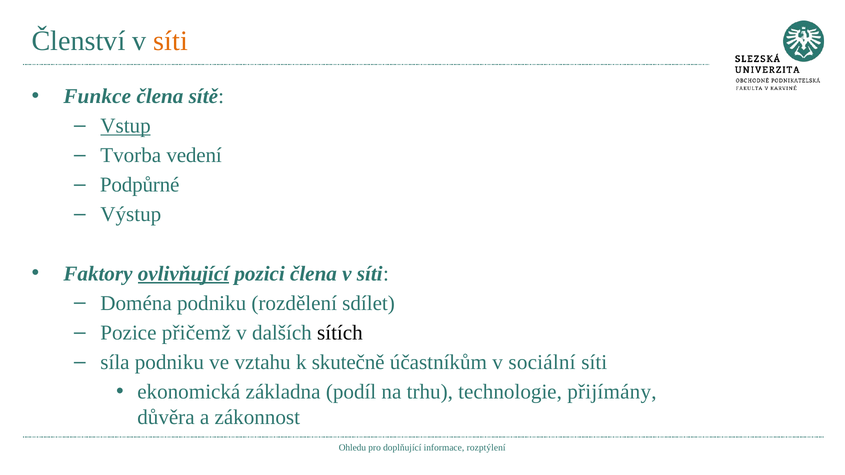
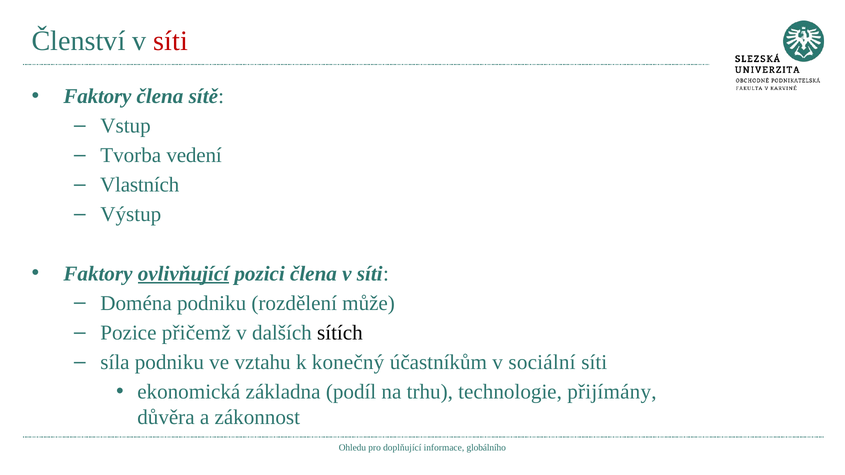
síti at (171, 41) colour: orange -> red
Funkce at (97, 96): Funkce -> Faktory
Vstup underline: present -> none
Podpůrné: Podpůrné -> Vlastních
sdílet: sdílet -> může
skutečně: skutečně -> konečný
rozptýlení: rozptýlení -> globálního
